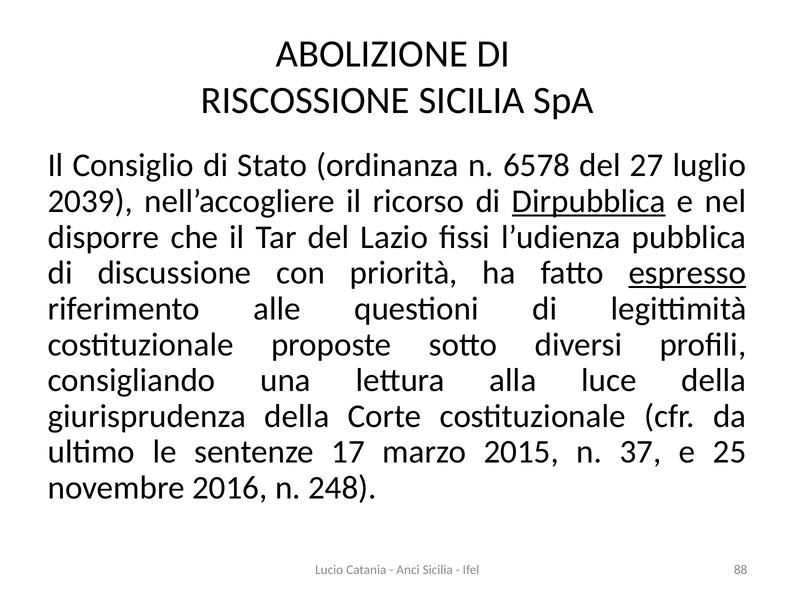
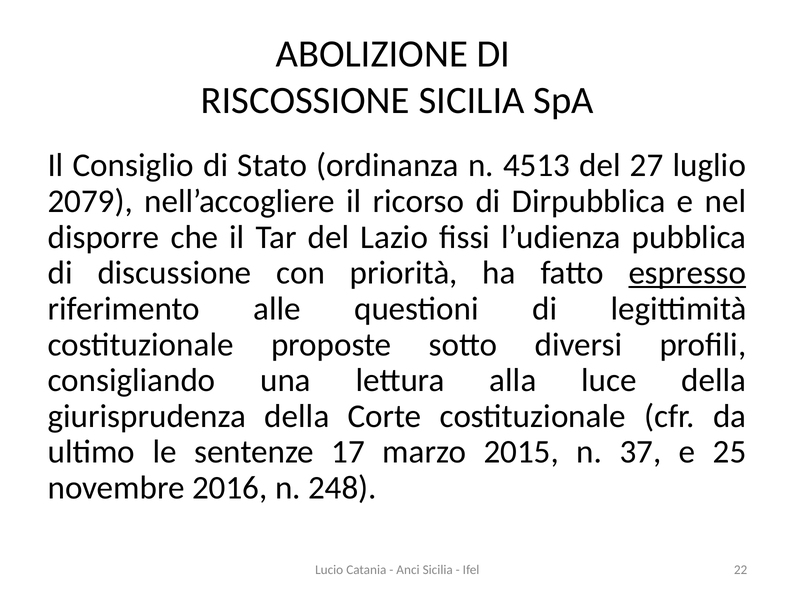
6578: 6578 -> 4513
2039: 2039 -> 2079
Dirpubblica underline: present -> none
88: 88 -> 22
